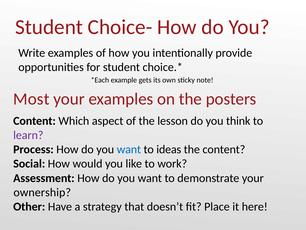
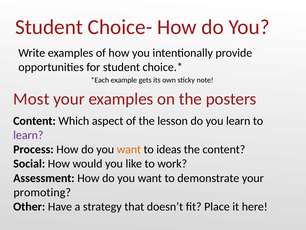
you think: think -> learn
want at (129, 149) colour: blue -> orange
ownership: ownership -> promoting
